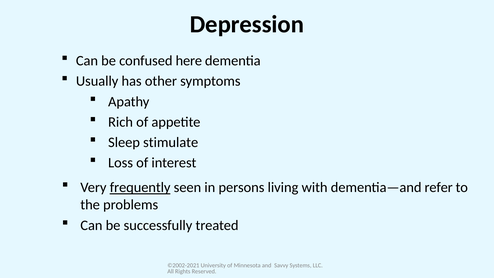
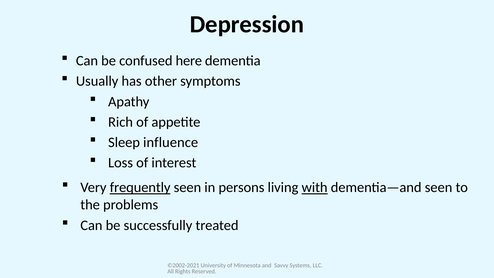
stimulate: stimulate -> influence
with underline: none -> present
dementia—and refer: refer -> seen
